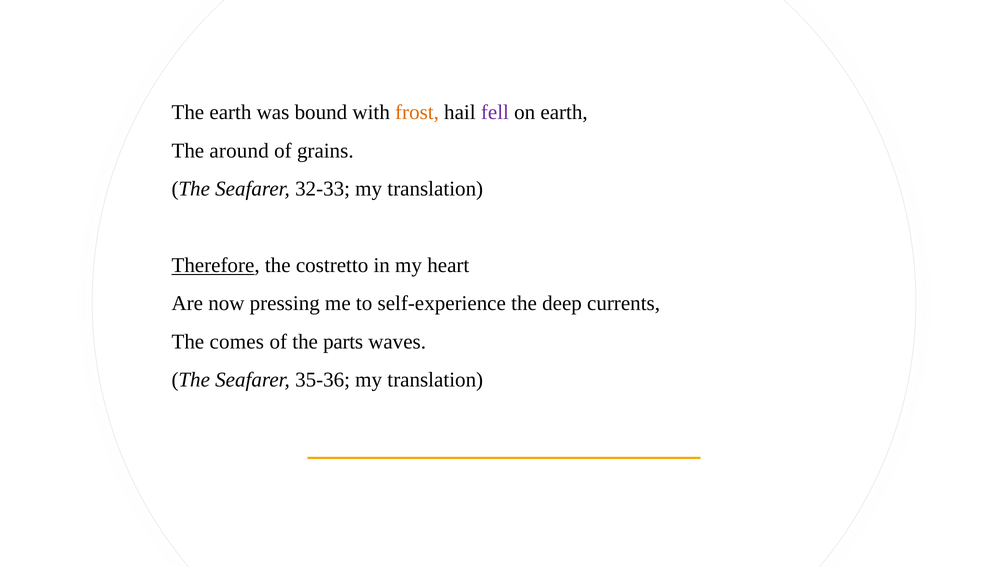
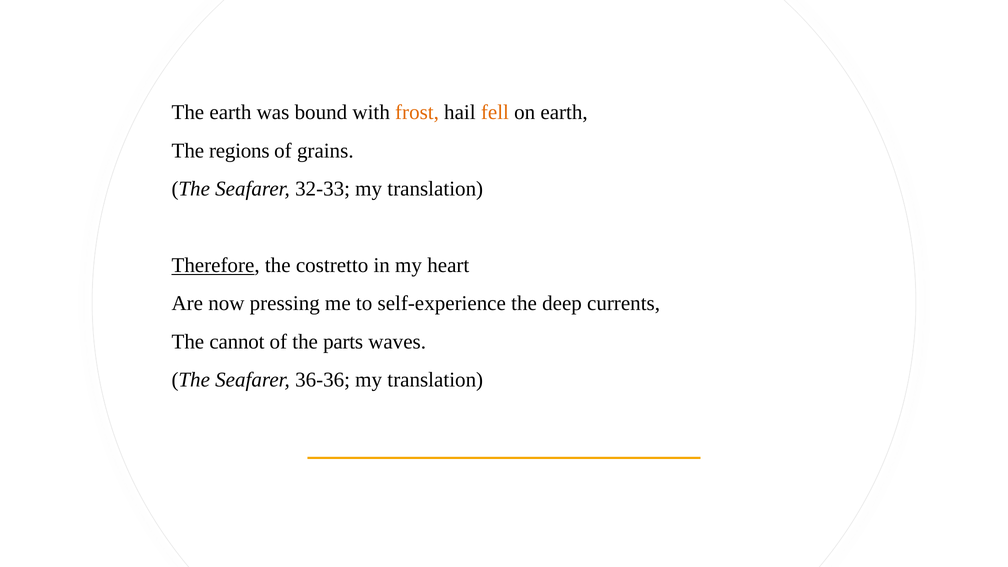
fell colour: purple -> orange
around: around -> regions
comes: comes -> cannot
35-36: 35-36 -> 36-36
